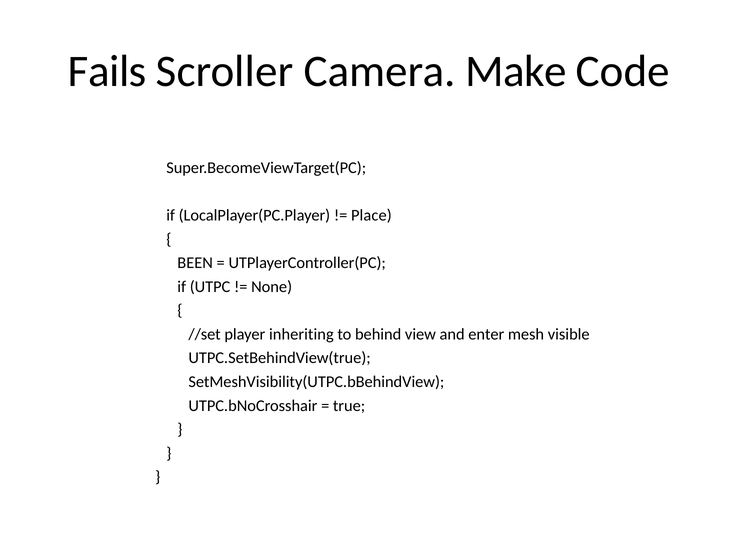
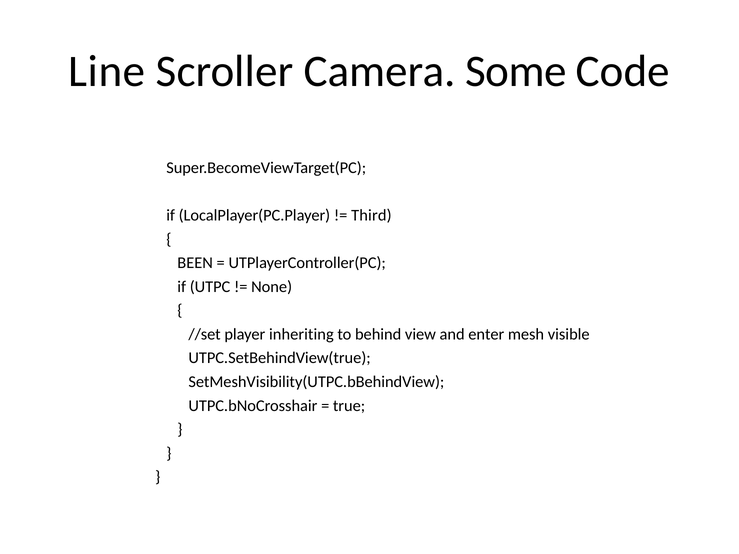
Fails: Fails -> Line
Make: Make -> Some
Place: Place -> Third
